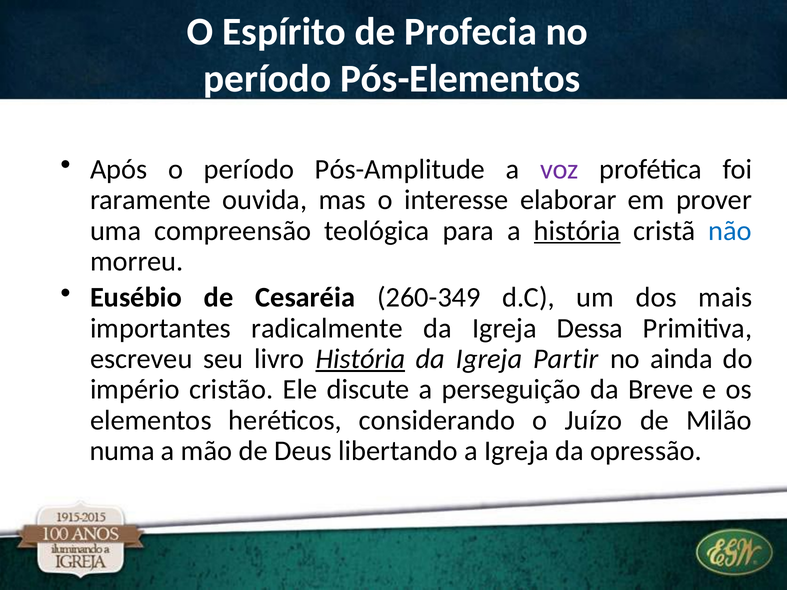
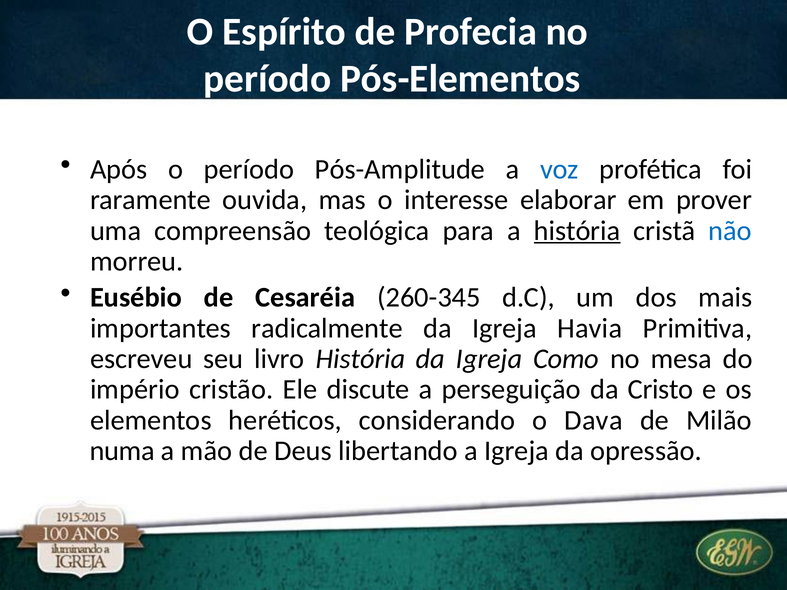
voz colour: purple -> blue
260-349: 260-349 -> 260-345
Dessa: Dessa -> Havia
História at (360, 359) underline: present -> none
Partir: Partir -> Como
ainda: ainda -> mesa
Breve: Breve -> Cristo
Juízo: Juízo -> Dava
